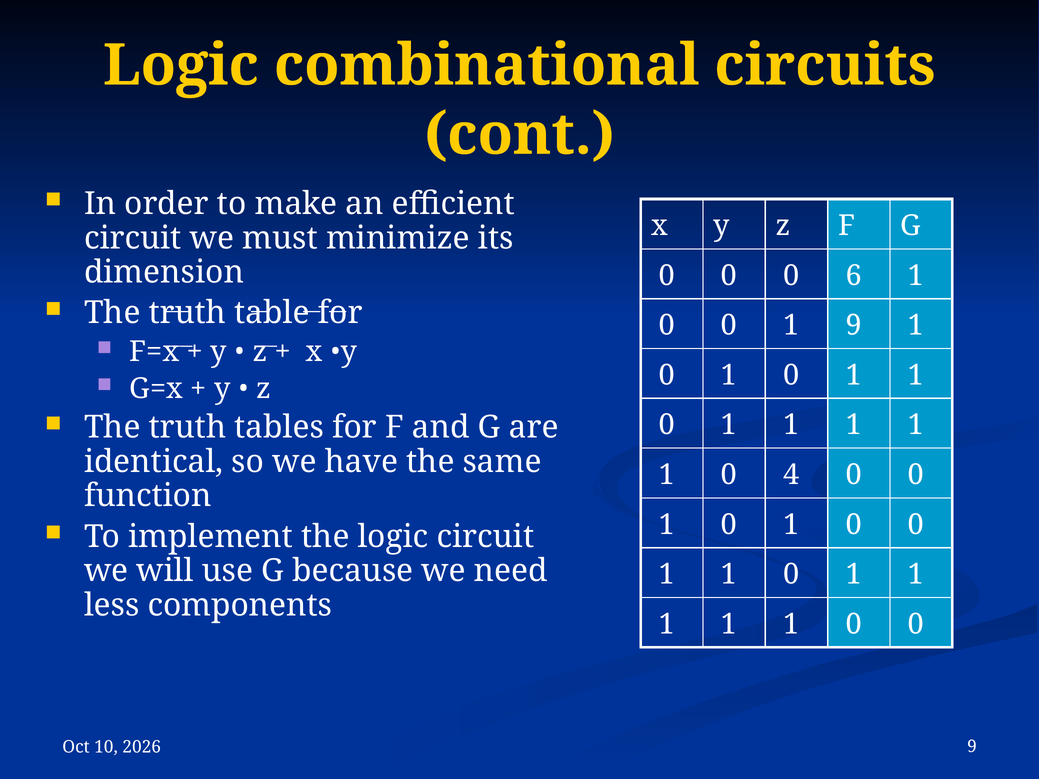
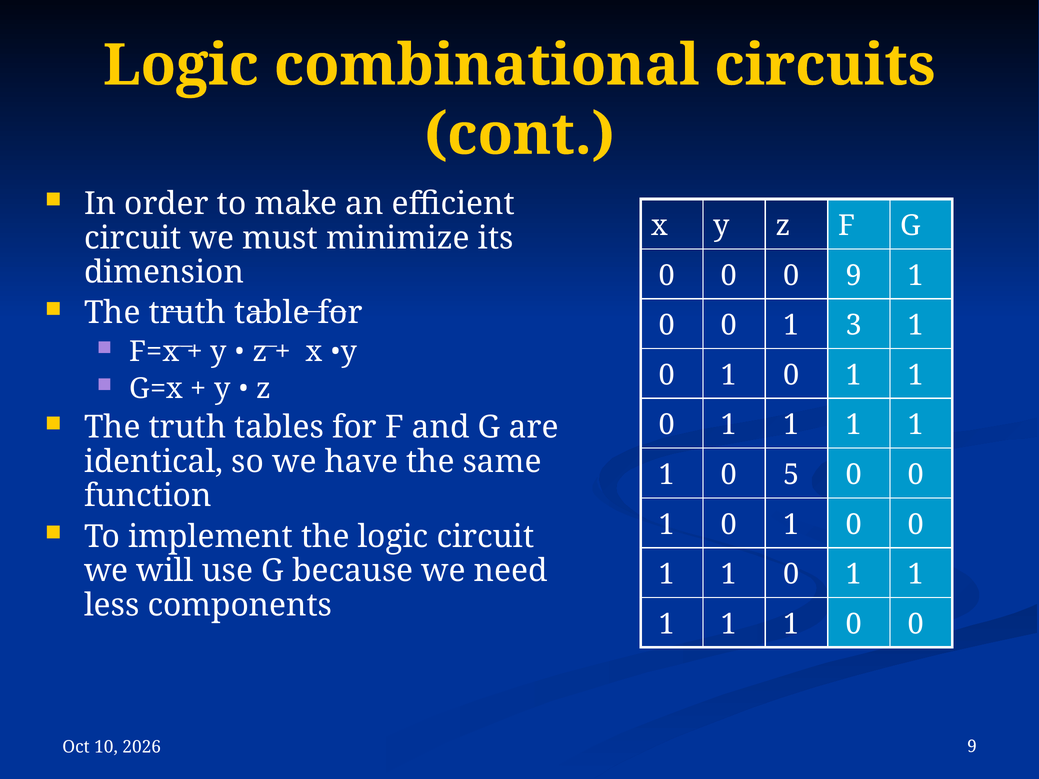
0 6: 6 -> 9
1 9: 9 -> 3
4: 4 -> 5
